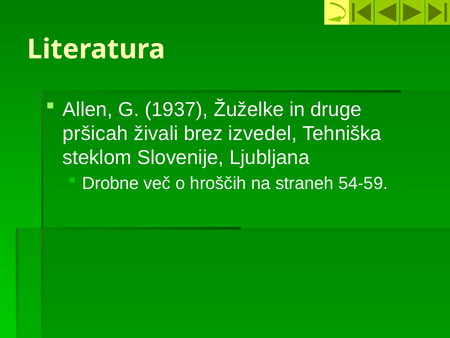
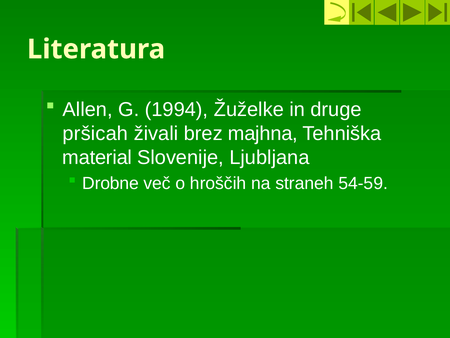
1937: 1937 -> 1994
izvedel: izvedel -> majhna
steklom: steklom -> material
